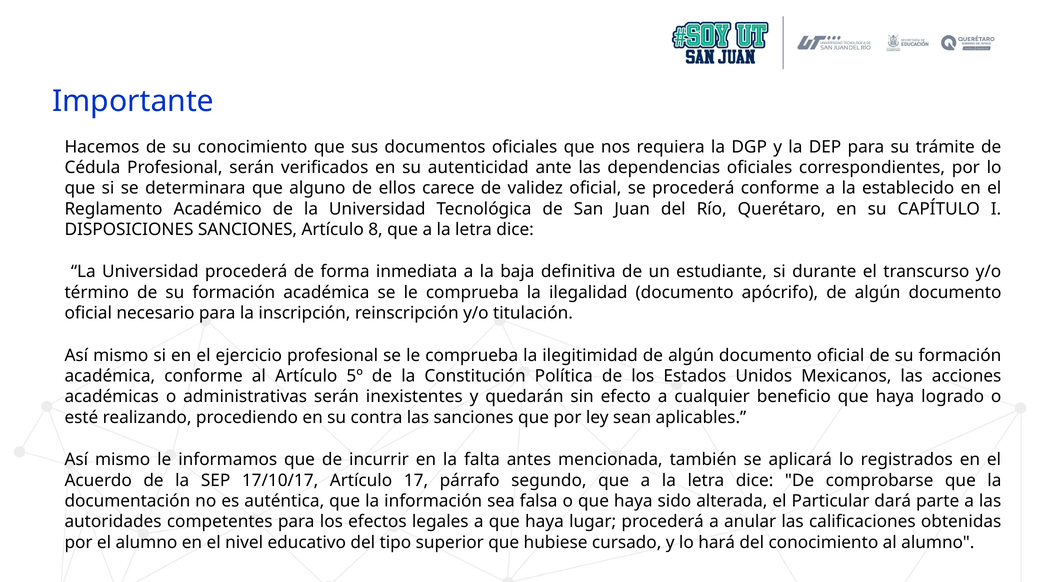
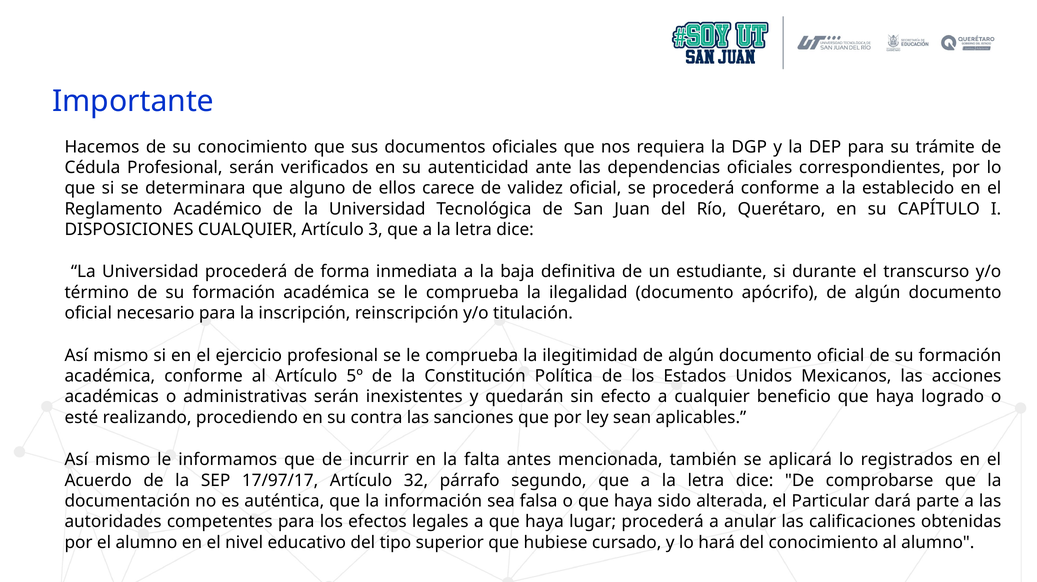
DISPOSICIONES SANCIONES: SANCIONES -> CUALQUIER
8: 8 -> 3
17/10/17: 17/10/17 -> 17/97/17
17: 17 -> 32
